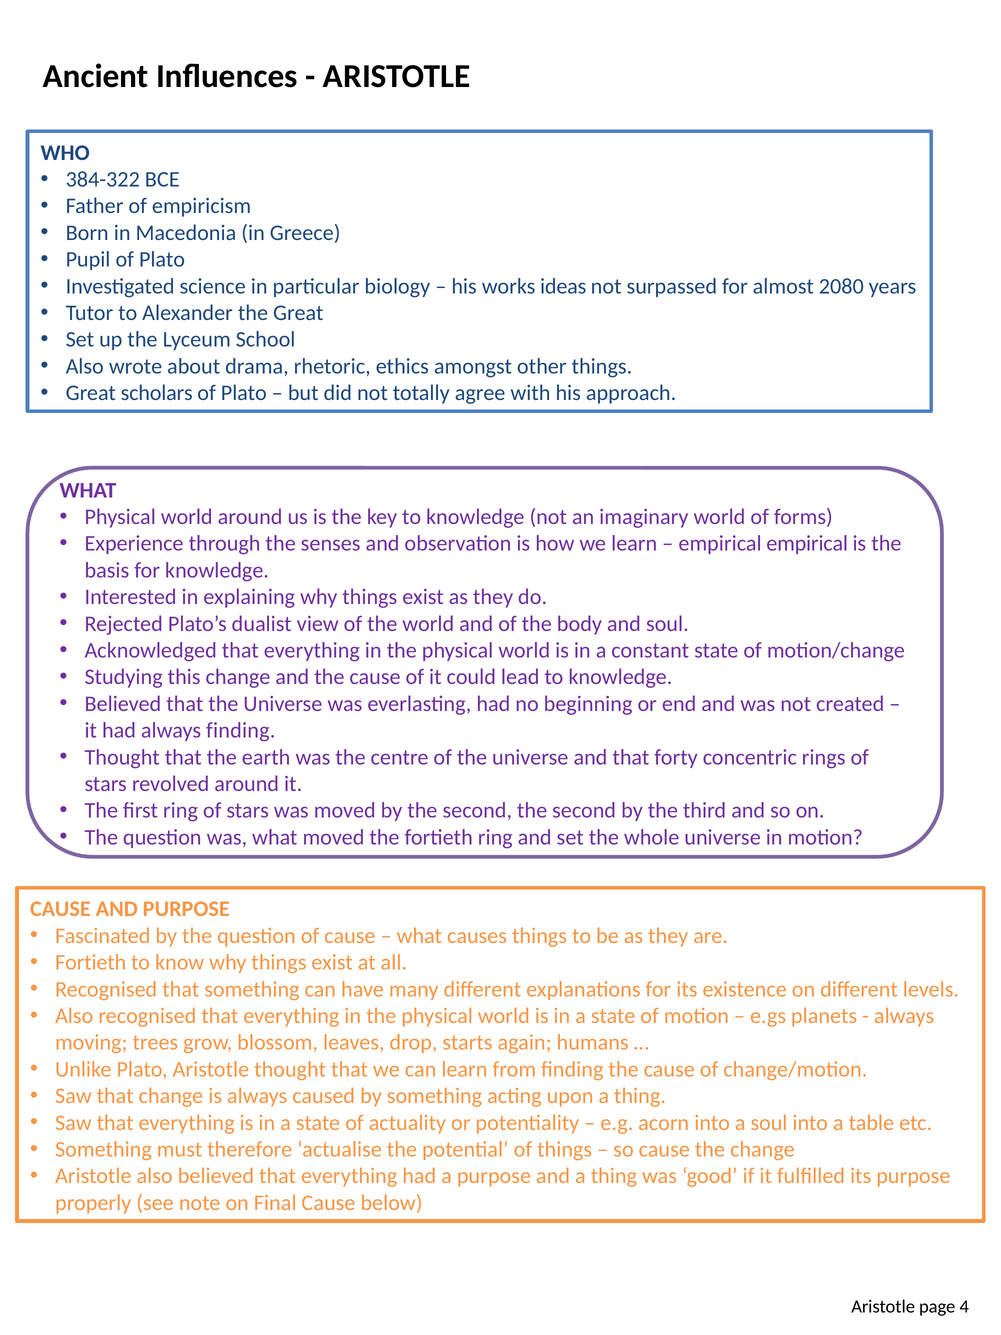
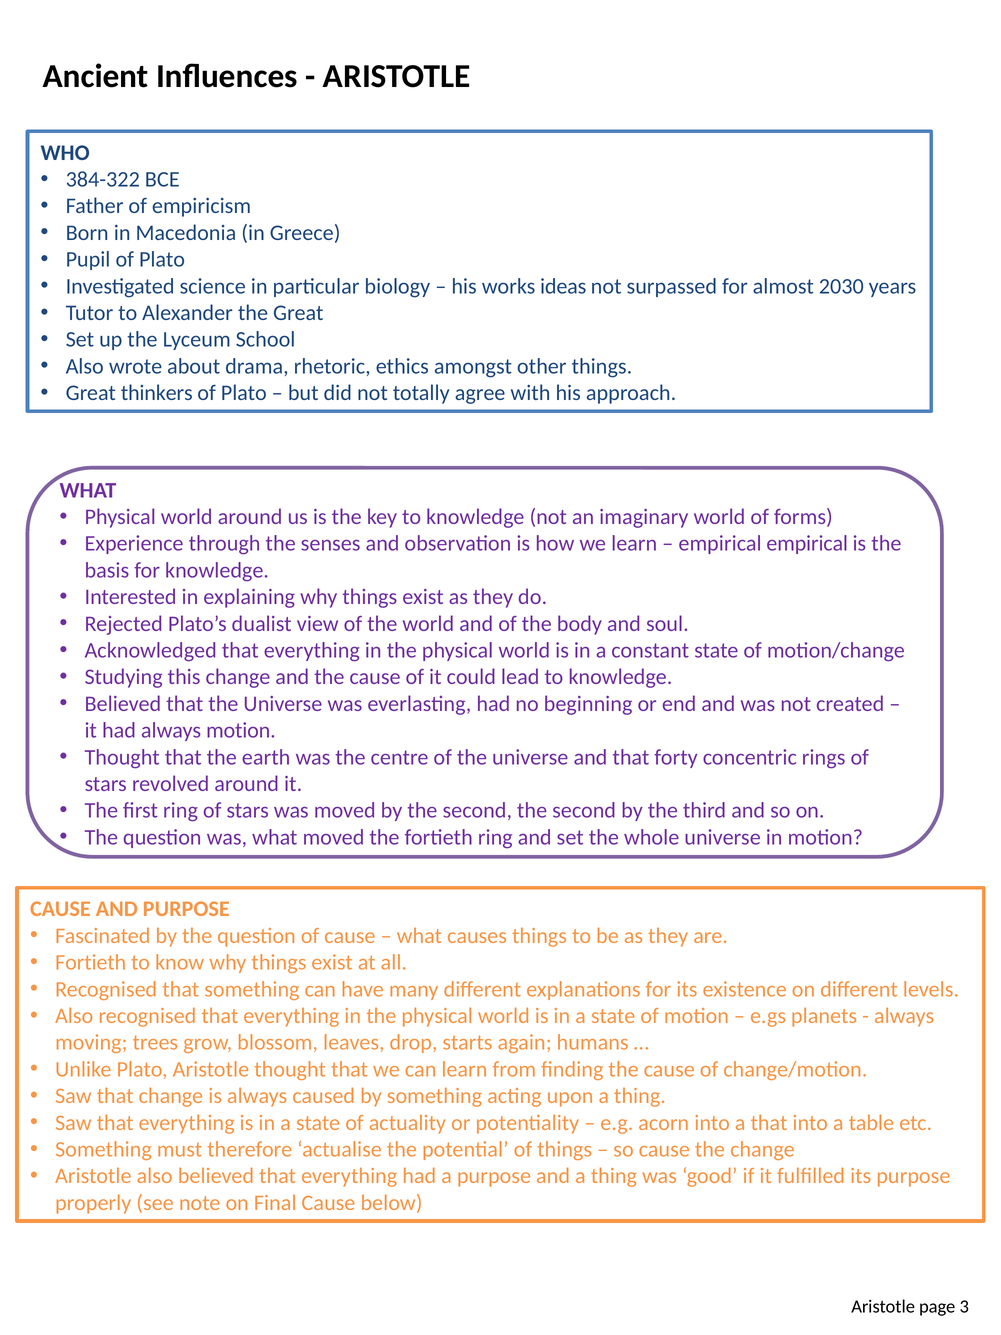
2080: 2080 -> 2030
scholars: scholars -> thinkers
always finding: finding -> motion
a soul: soul -> that
4: 4 -> 3
